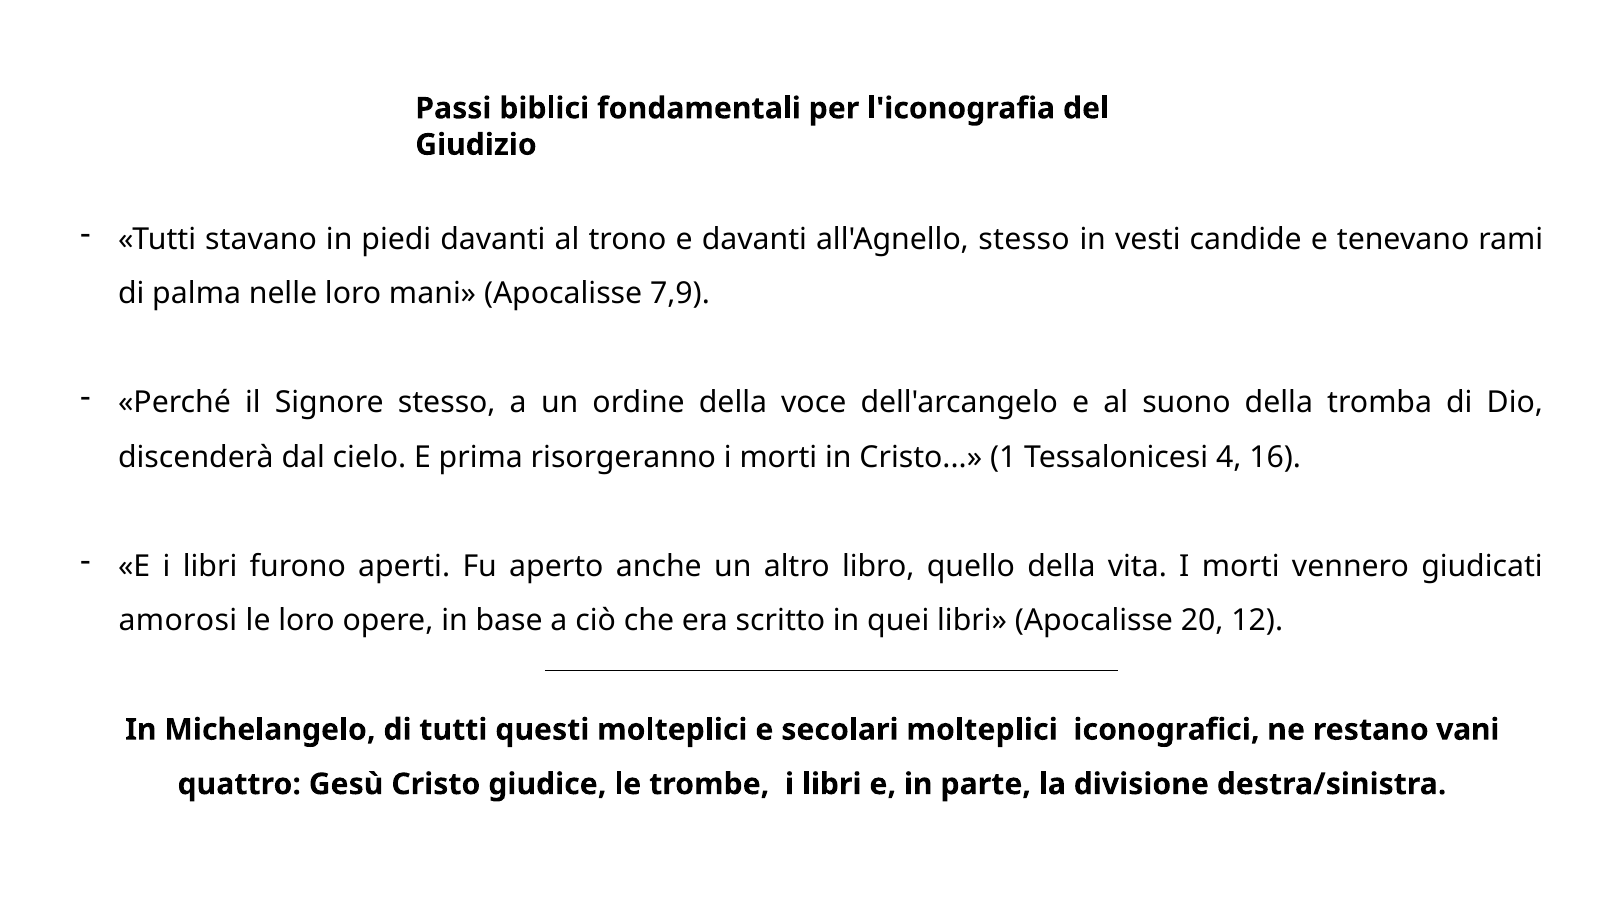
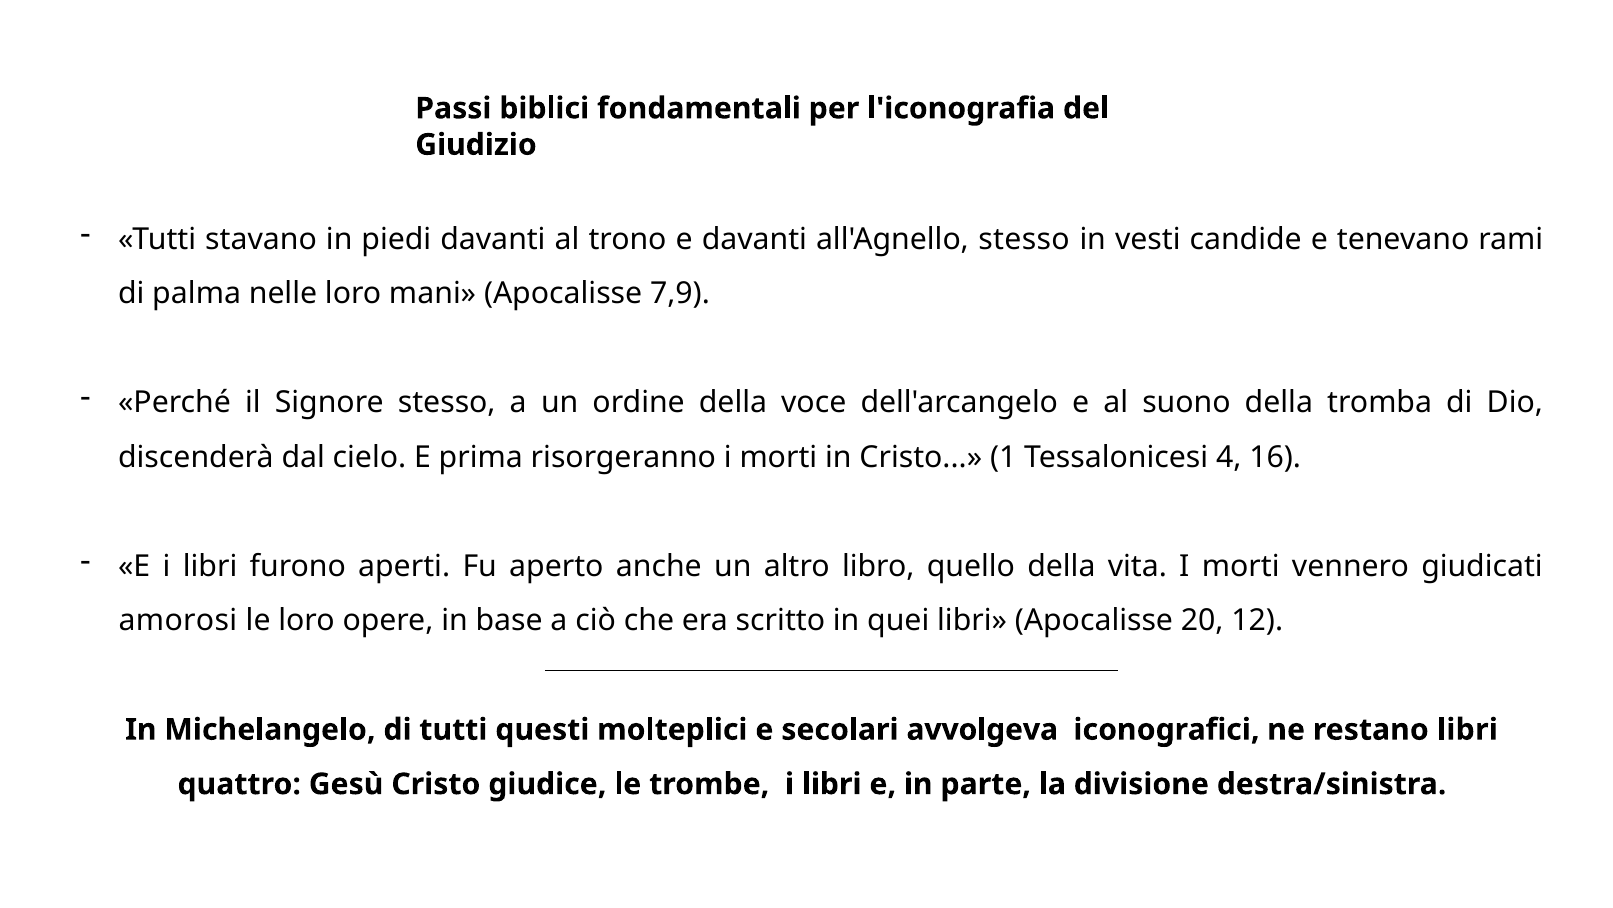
secolari molteplici: molteplici -> avvolgeva
restano vani: vani -> libri
